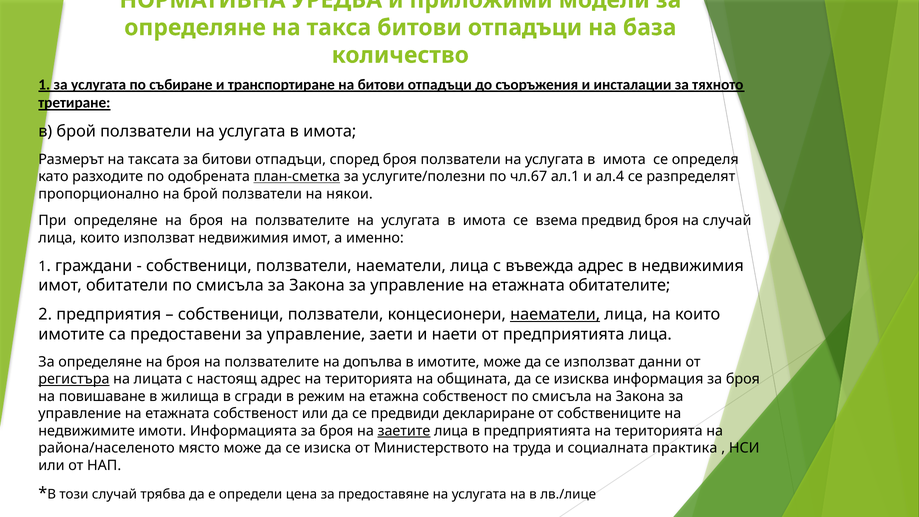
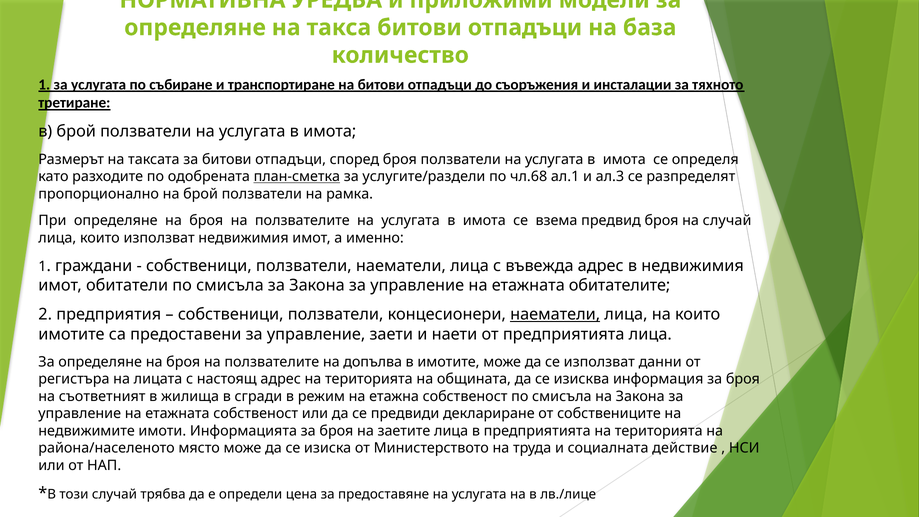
услугите/полезни: услугите/полезни -> услугите/раздели
чл.67: чл.67 -> чл.68
ал.4: ал.4 -> ал.3
някои: някои -> рамка
регистъра underline: present -> none
повишаване: повишаване -> съответният
заетите underline: present -> none
практика: практика -> действие
